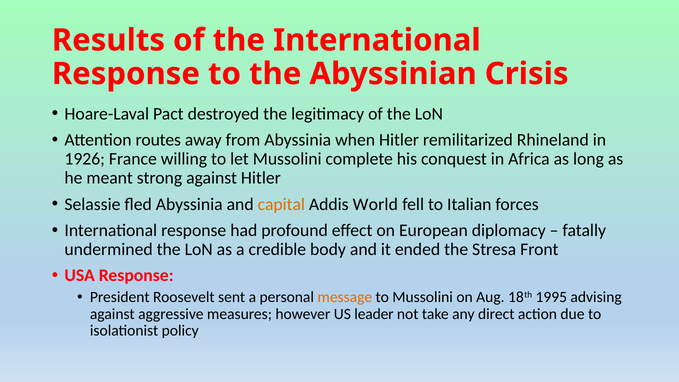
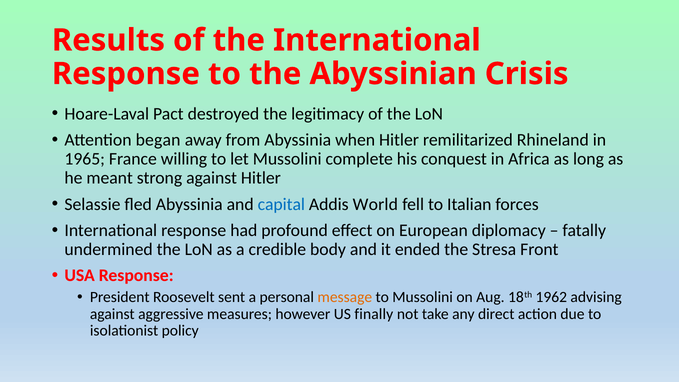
routes: routes -> began
1926: 1926 -> 1965
capital colour: orange -> blue
1995: 1995 -> 1962
leader: leader -> finally
